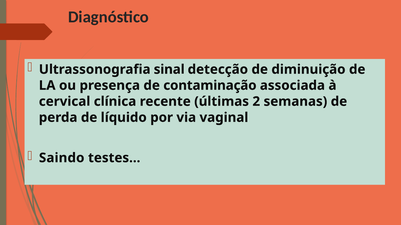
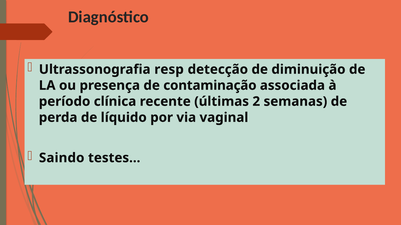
sinal: sinal -> resp
cervical: cervical -> período
